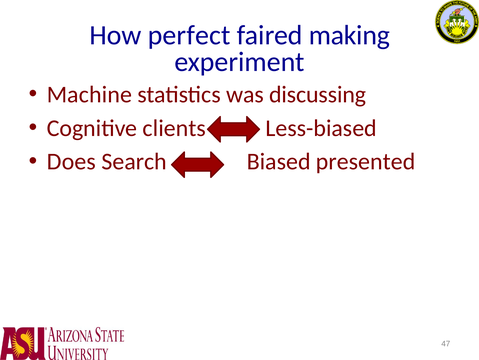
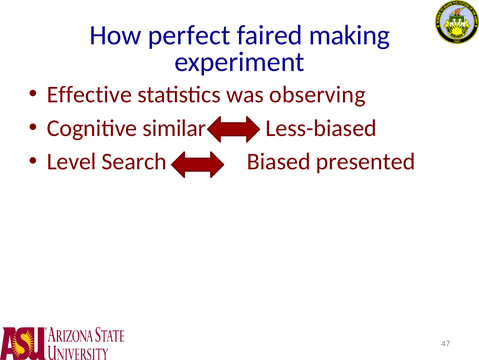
Machine: Machine -> Effective
discussing: discussing -> observing
clients: clients -> similar
Does: Does -> Level
